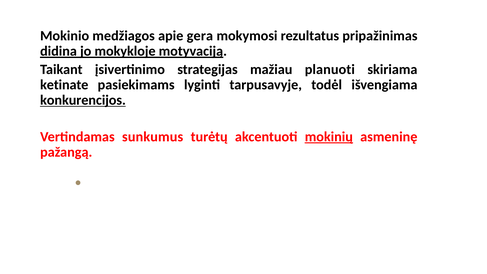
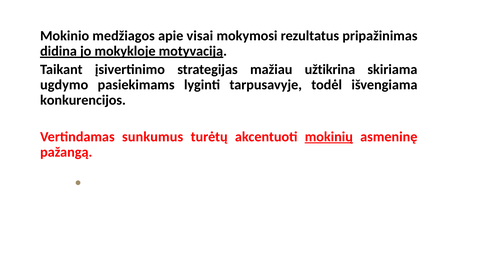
gera: gera -> visai
planuoti: planuoti -> užtikrina
ketinate: ketinate -> ugdymo
konkurencijos underline: present -> none
